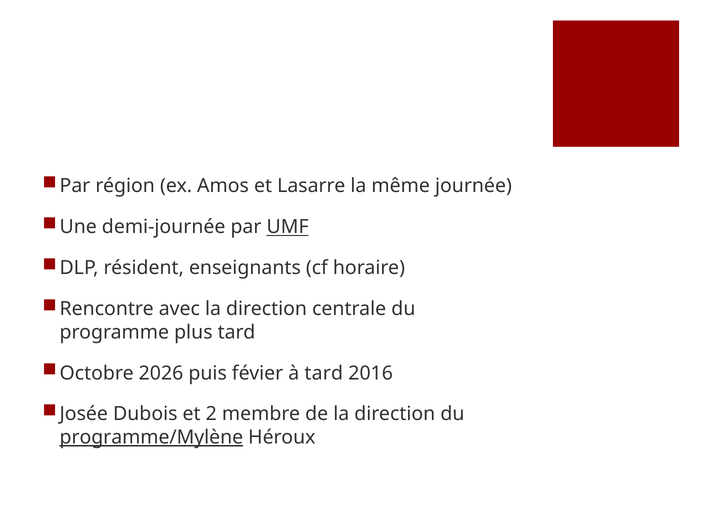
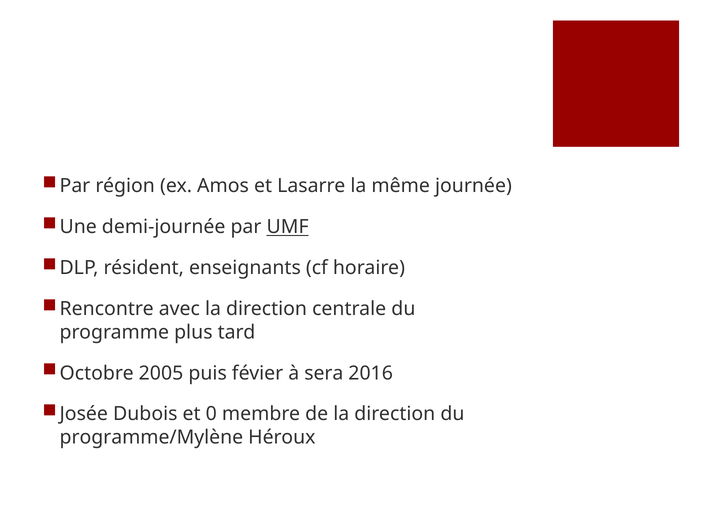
2026: 2026 -> 2005
à tard: tard -> sera
2: 2 -> 0
programme/Mylène underline: present -> none
